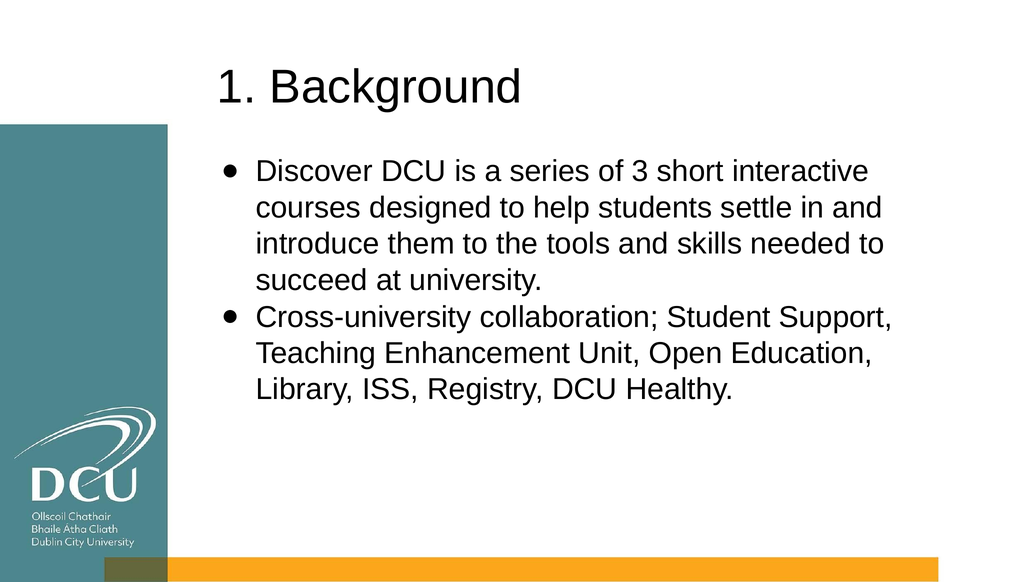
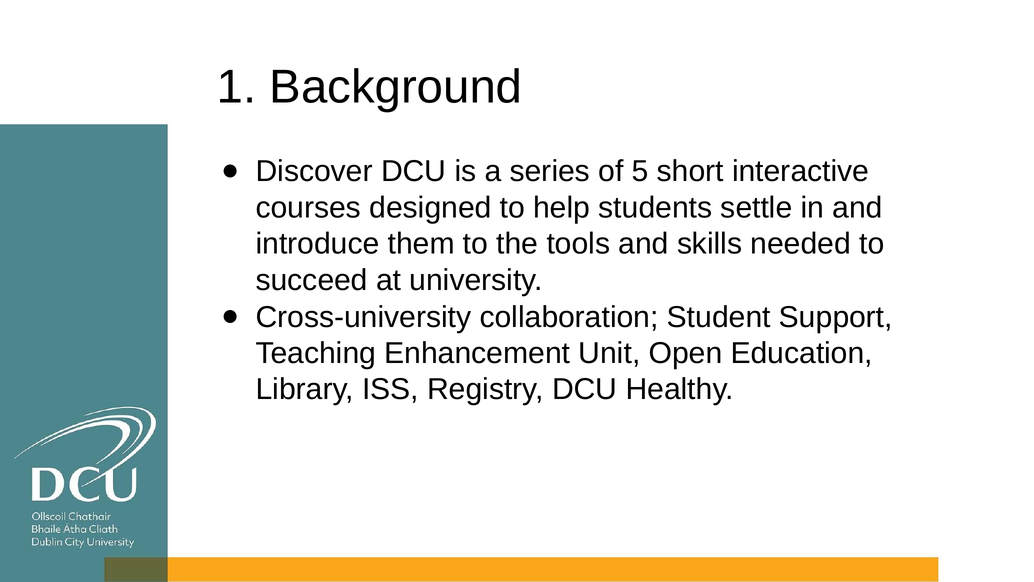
3: 3 -> 5
